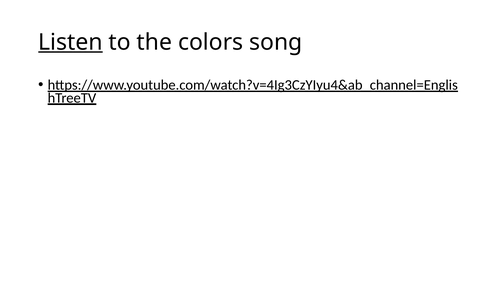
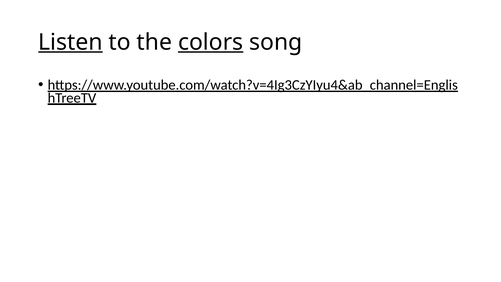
colors underline: none -> present
